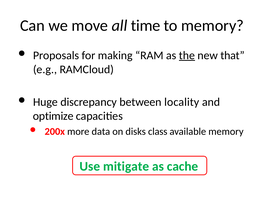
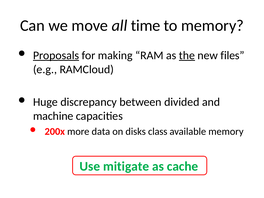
Proposals underline: none -> present
that: that -> files
locality: locality -> divided
optimize: optimize -> machine
